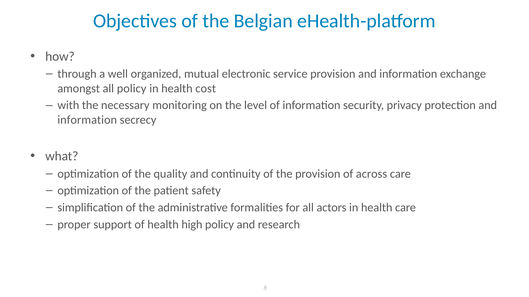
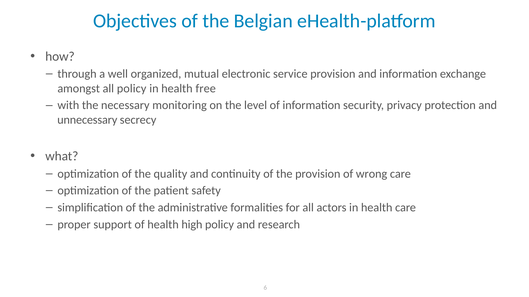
cost: cost -> free
information at (87, 120): information -> unnecessary
across: across -> wrong
